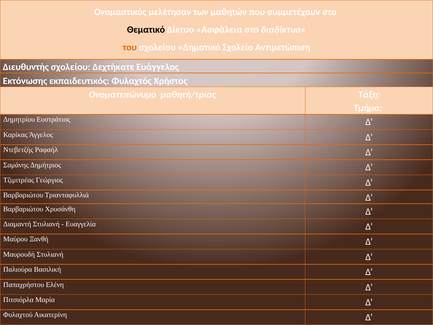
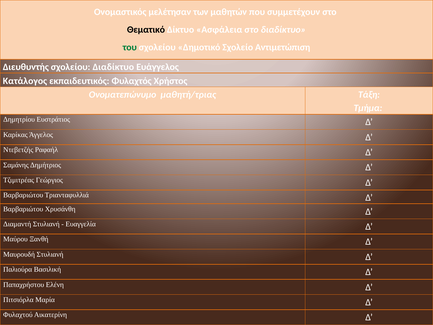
του colour: orange -> green
σχολείου Δεχτήκατε: Δεχτήκατε -> Διαδίκτυο
Εκτόνωσης: Εκτόνωσης -> Κατάλογος
